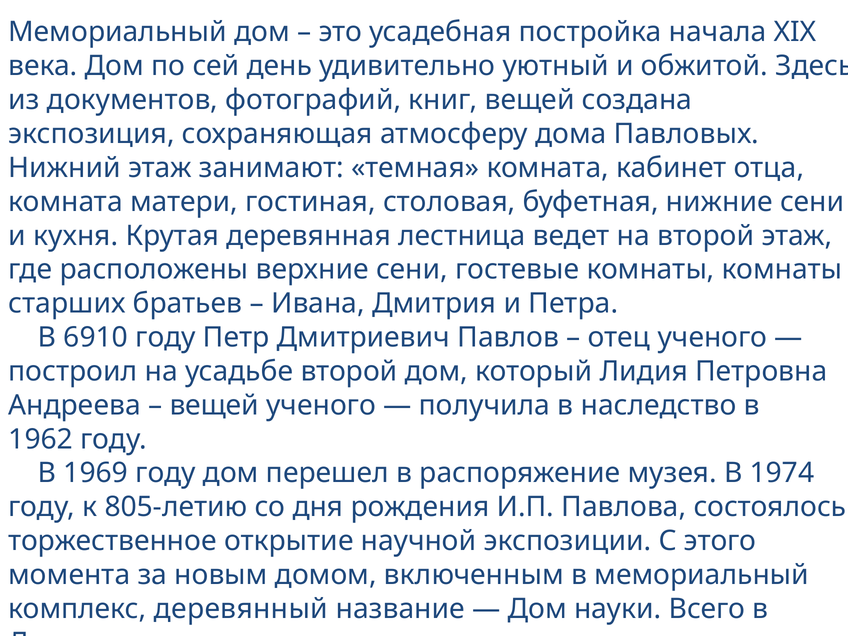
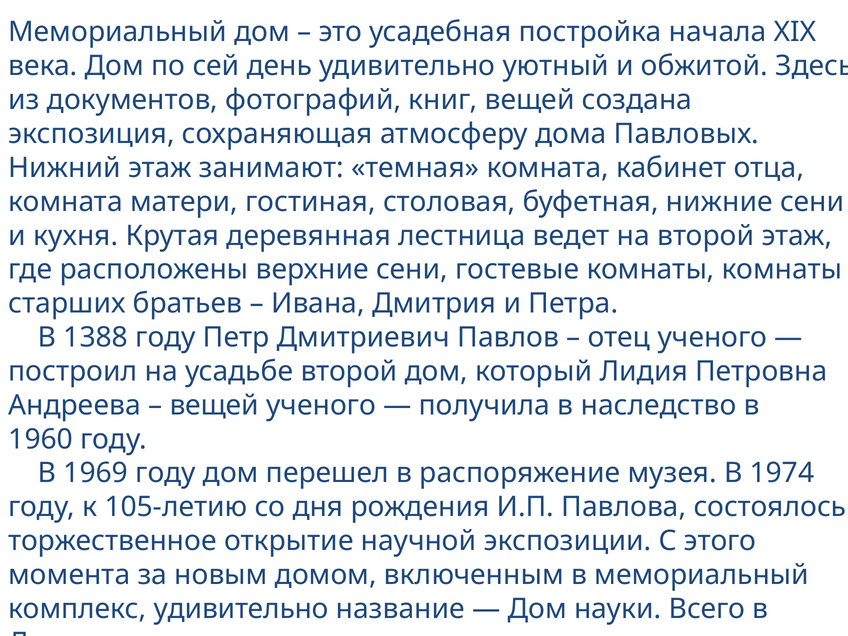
6910: 6910 -> 1388
1962: 1962 -> 1960
805-летию: 805-летию -> 105-летию
комплекс деревянный: деревянный -> удивительно
